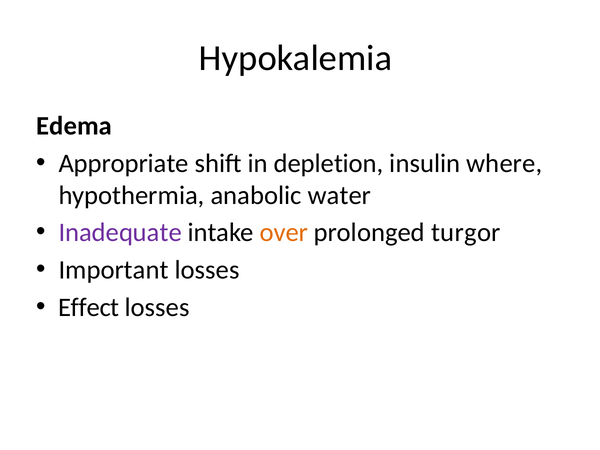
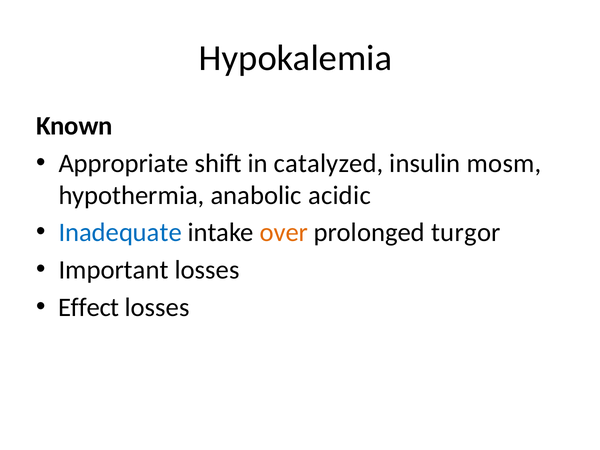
Edema: Edema -> Known
depletion: depletion -> catalyzed
where: where -> mosm
water: water -> acidic
Inadequate colour: purple -> blue
